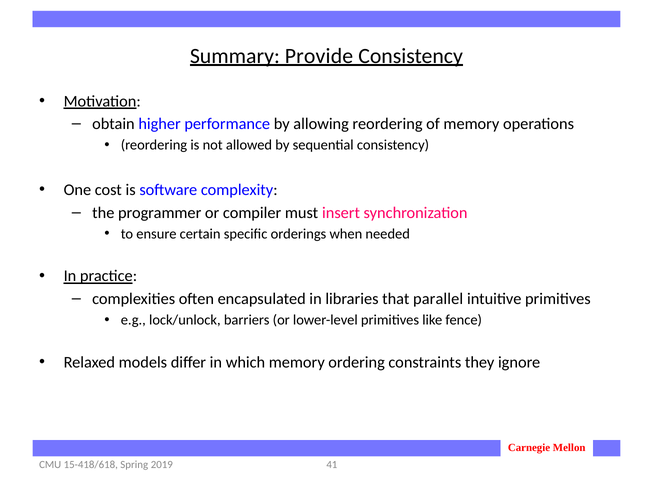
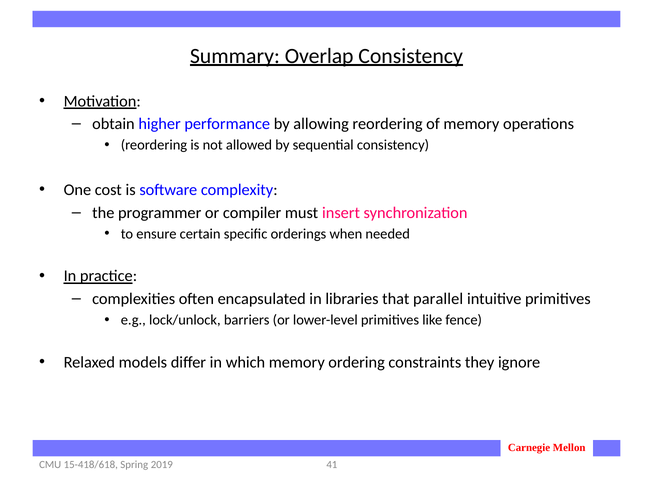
Provide: Provide -> Overlap
